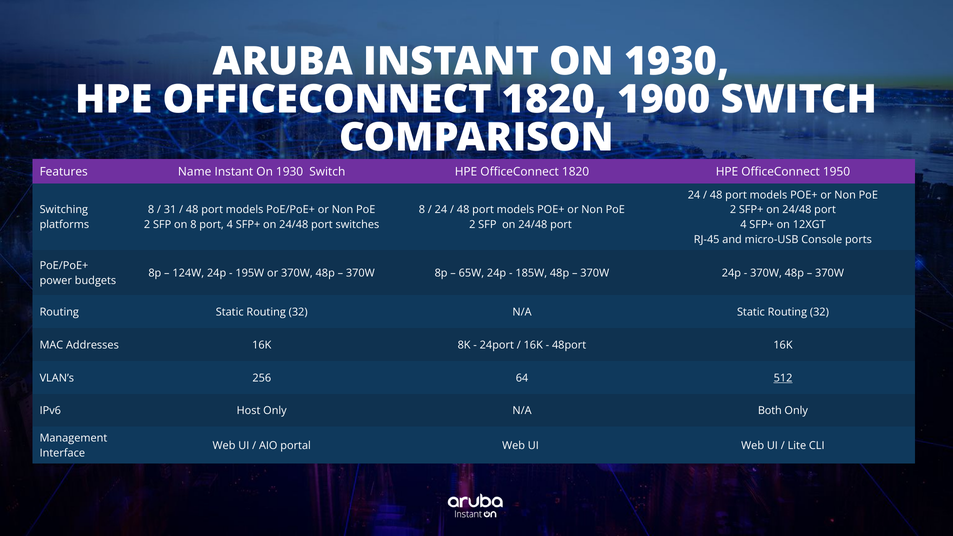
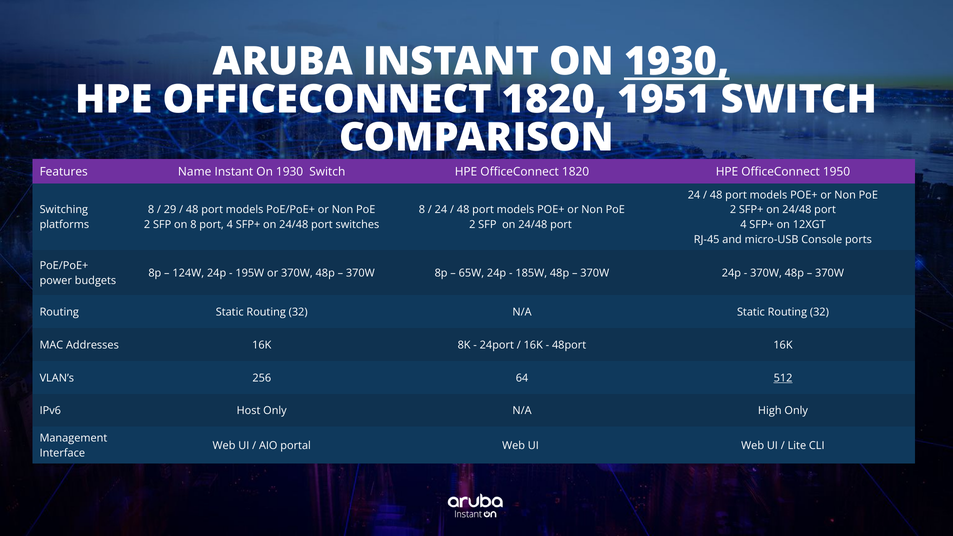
1930 at (677, 62) underline: none -> present
1900: 1900 -> 1951
31: 31 -> 29
Both: Both -> High
